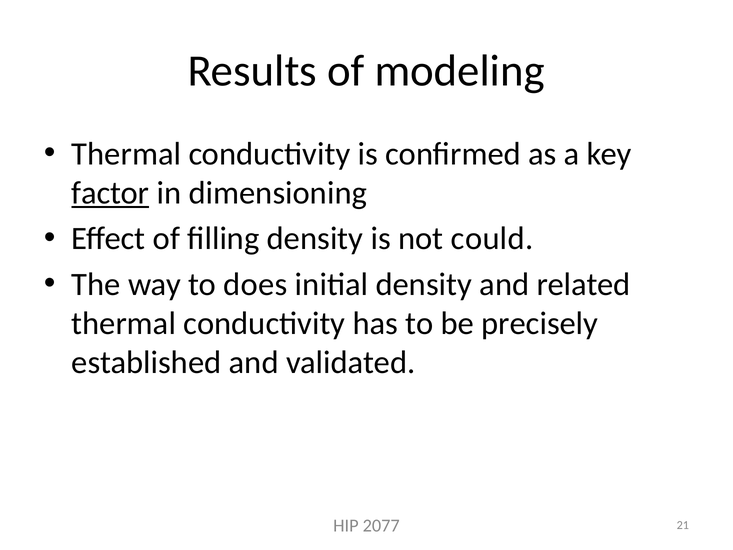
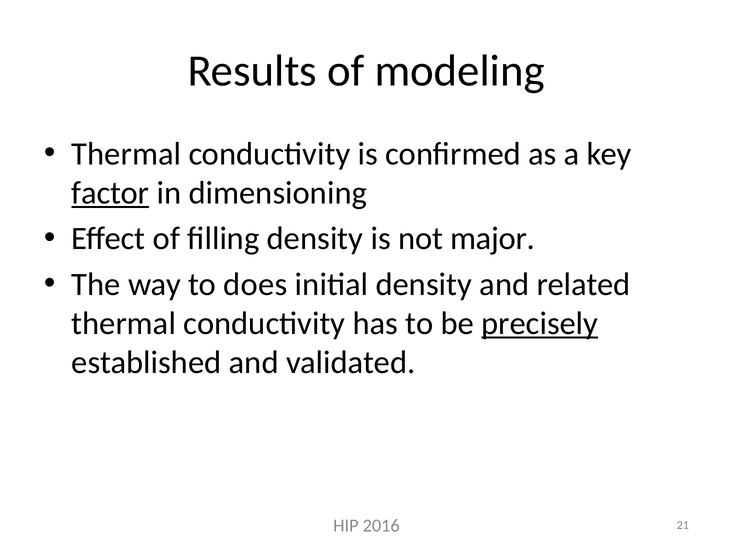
could: could -> major
precisely underline: none -> present
2077: 2077 -> 2016
